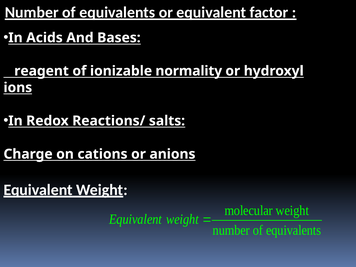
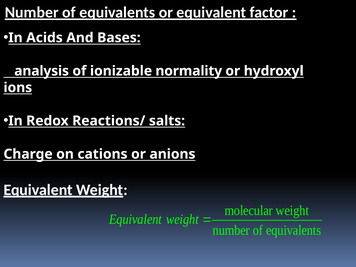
reagent: reagent -> analysis
